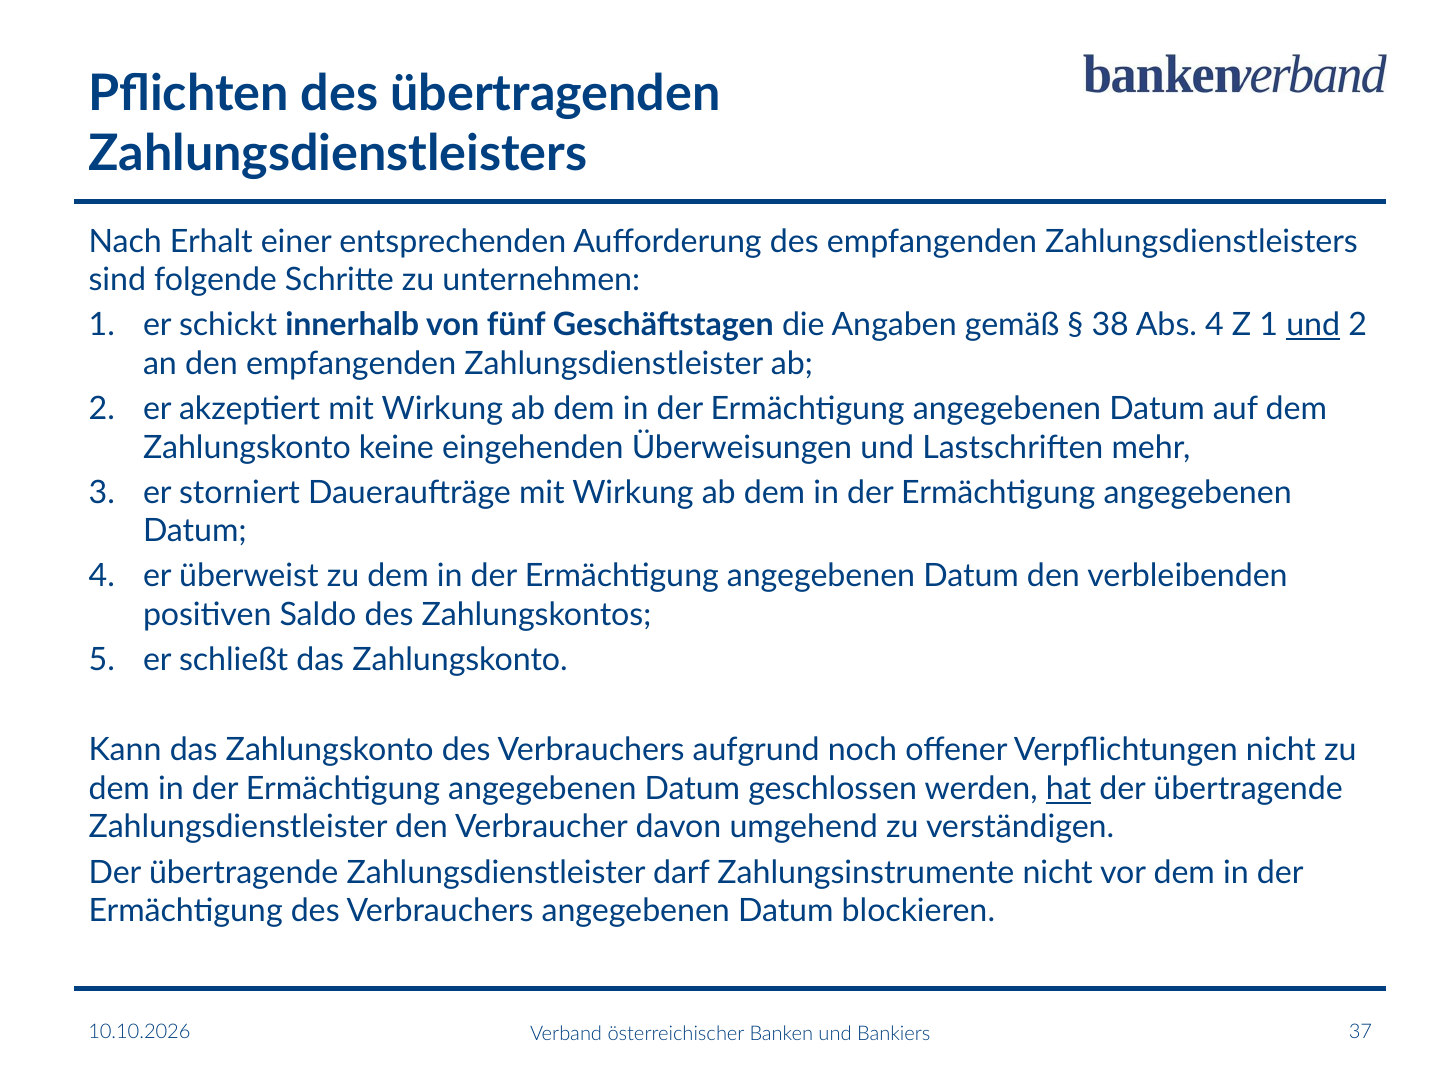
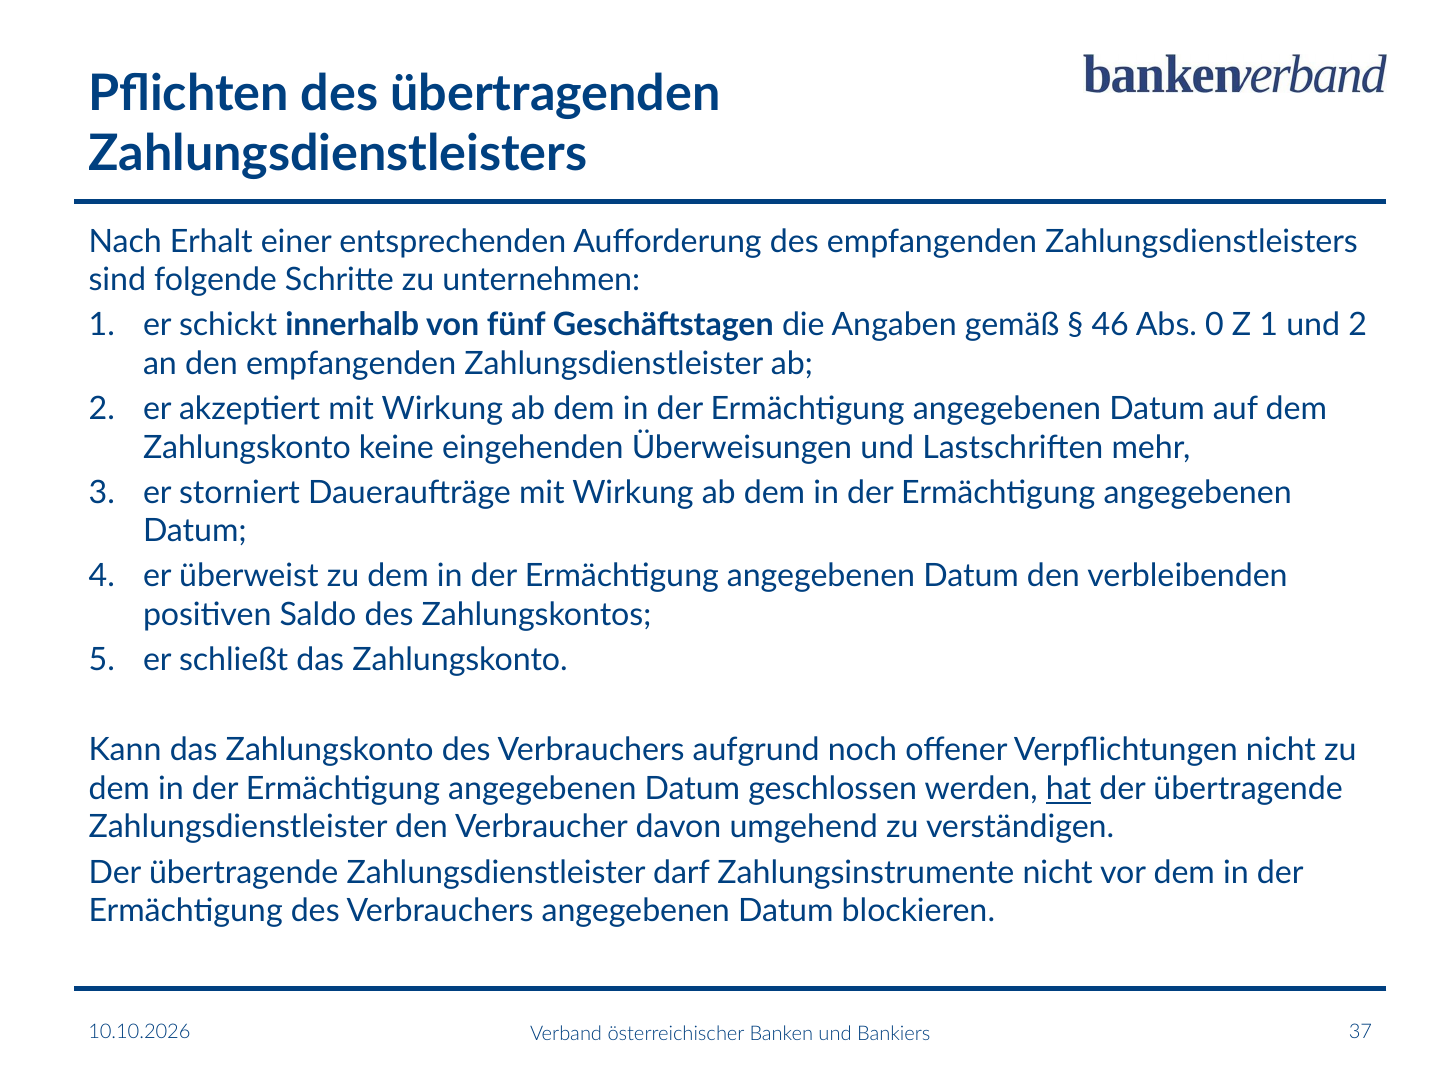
38: 38 -> 46
Abs 4: 4 -> 0
und at (1313, 325) underline: present -> none
